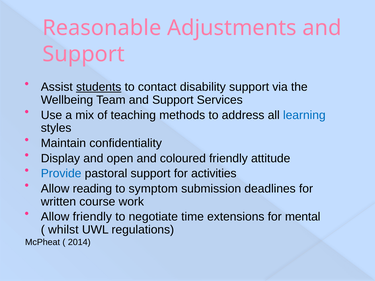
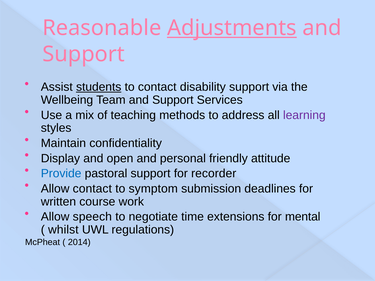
Adjustments underline: none -> present
learning colour: blue -> purple
coloured: coloured -> personal
activities: activities -> recorder
Allow reading: reading -> contact
Allow friendly: friendly -> speech
